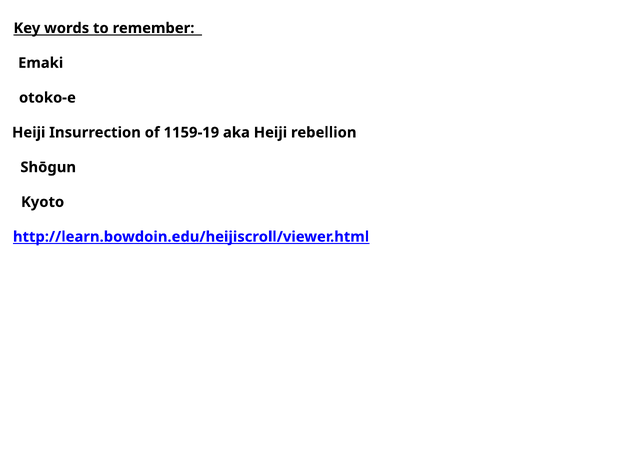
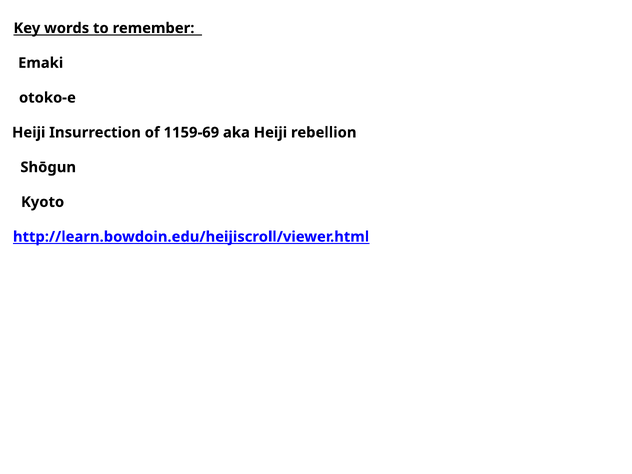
1159‐19: 1159‐19 -> 1159‐69
